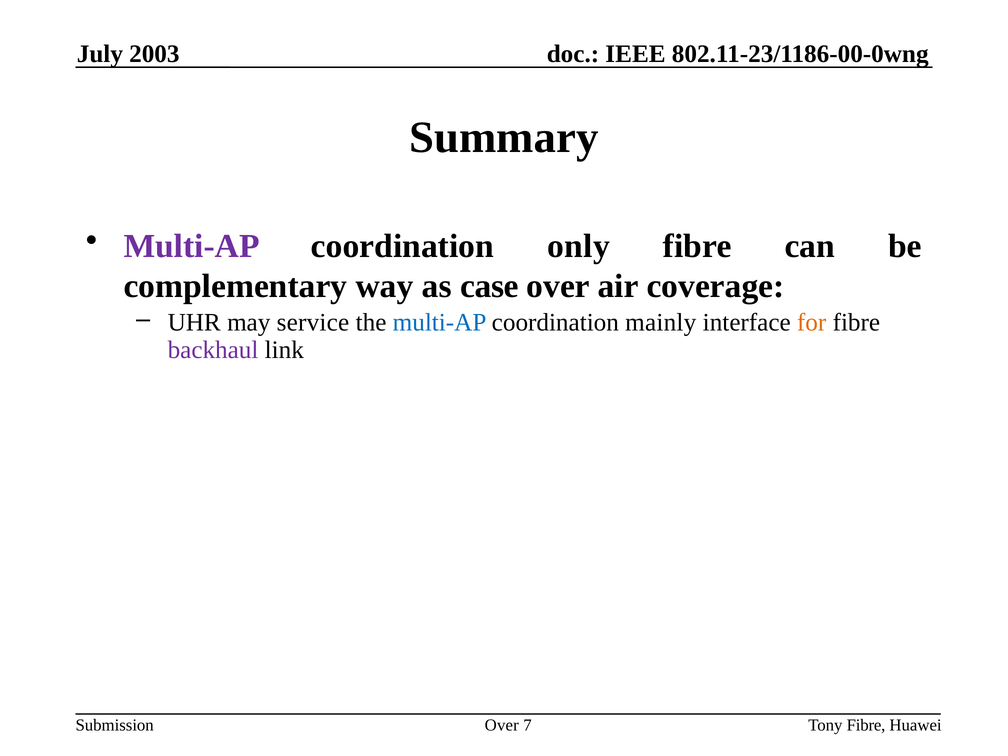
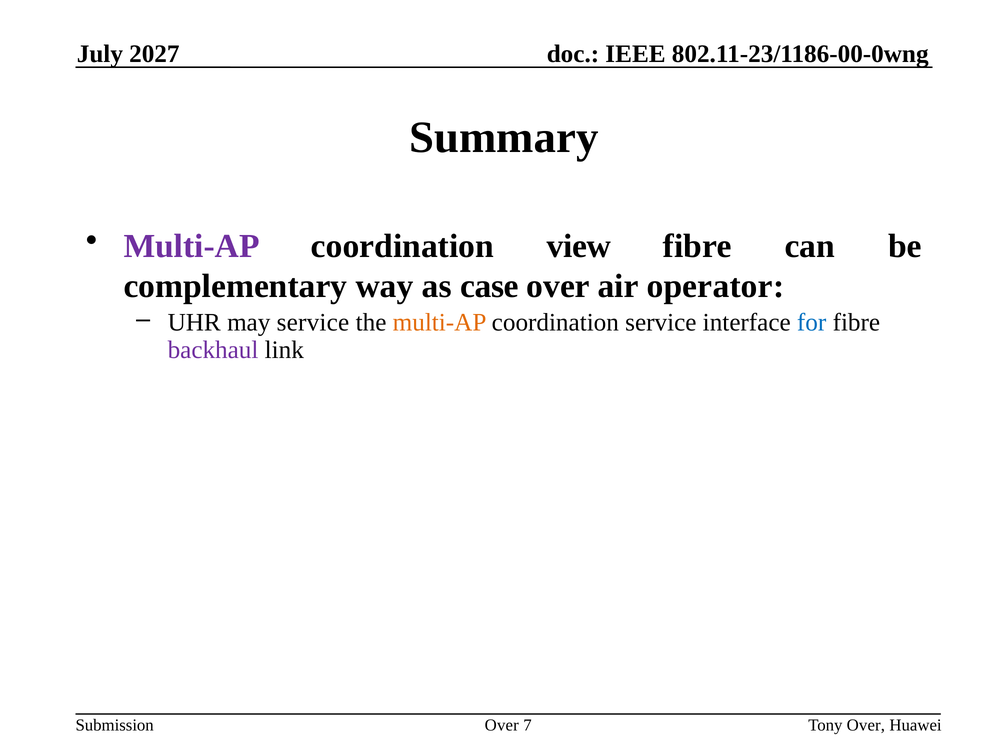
2003: 2003 -> 2027
only: only -> view
coverage: coverage -> operator
multi-AP at (440, 323) colour: blue -> orange
coordination mainly: mainly -> service
for colour: orange -> blue
Tony Fibre: Fibre -> Over
